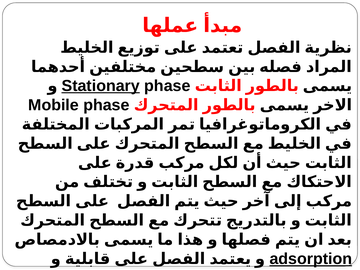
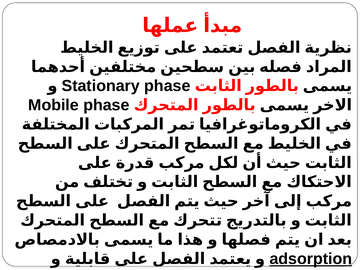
Stationary underline: present -> none
